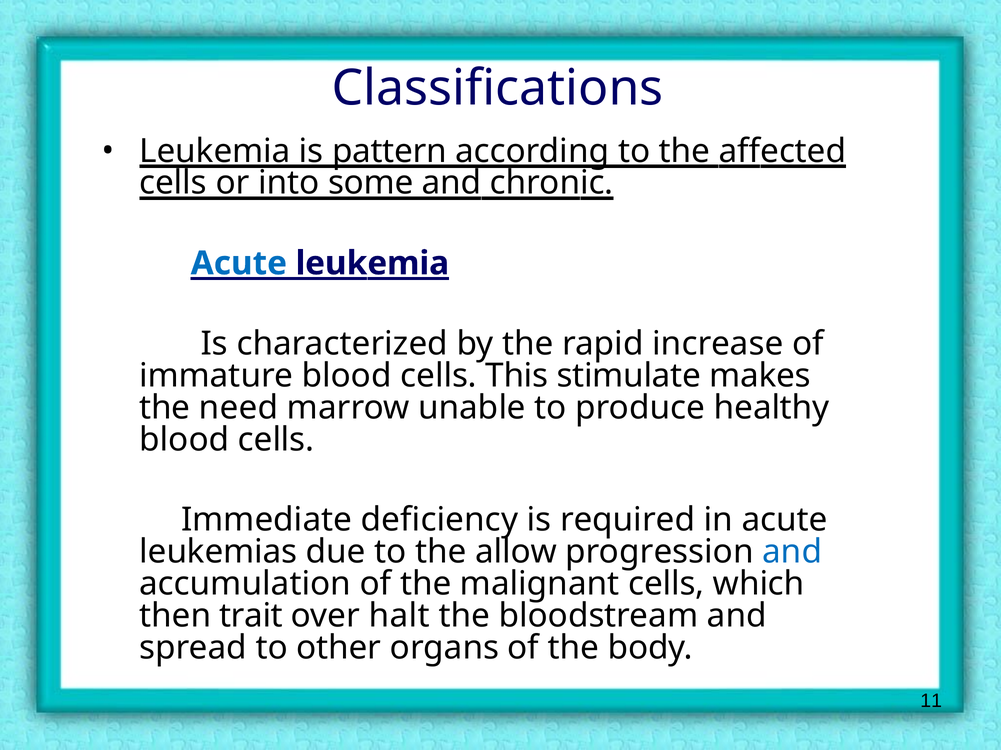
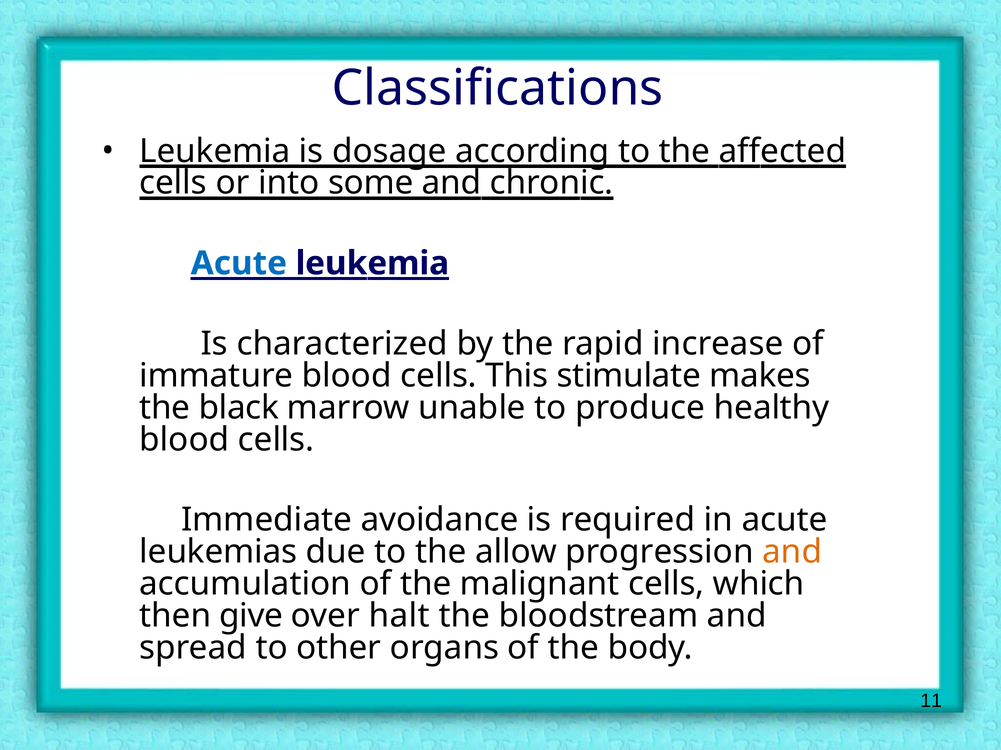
pattern: pattern -> dosage
need: need -> black
deficiency: deficiency -> avoidance
and at (792, 552) colour: blue -> orange
trait: trait -> give
